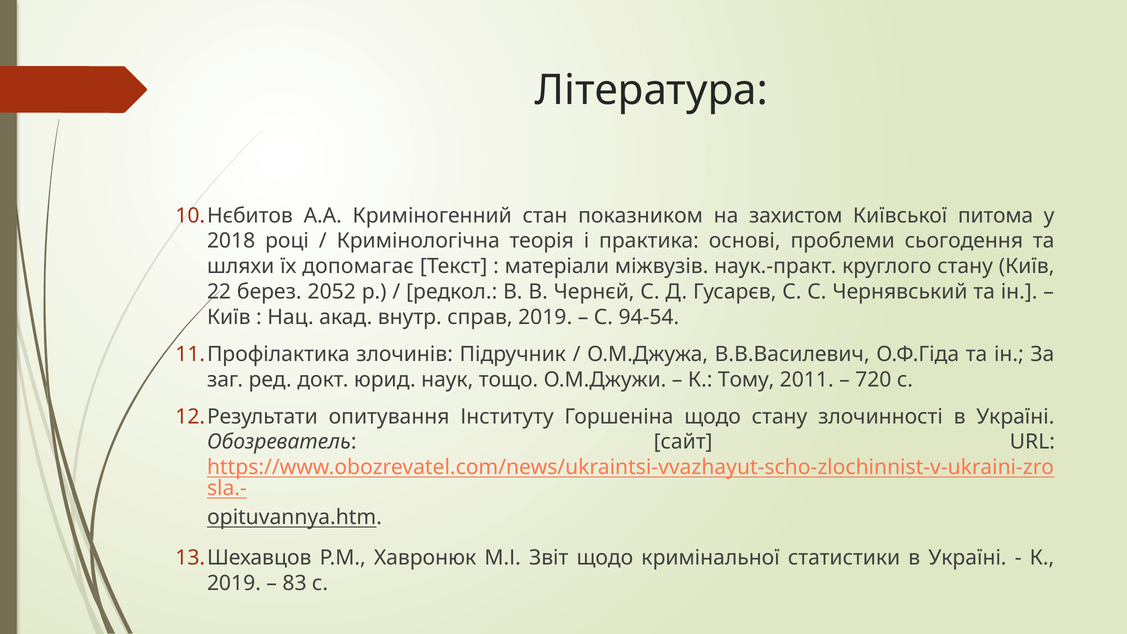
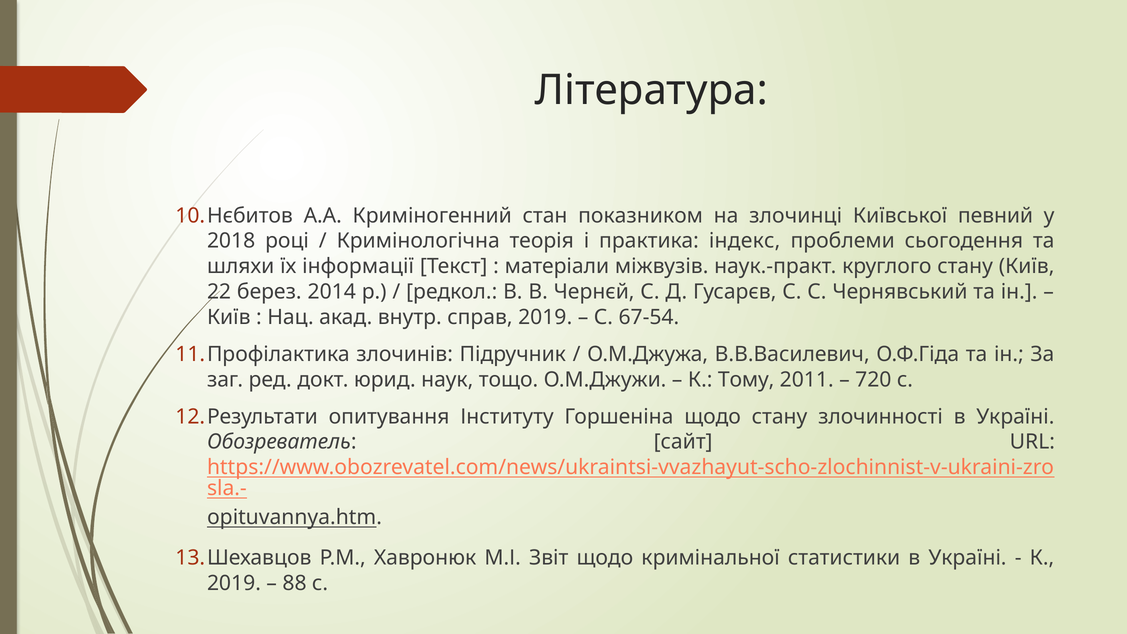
захистом: захистом -> злочинці
питома: питома -> певний
основі: основі -> індекс
допомагає: допомагає -> інформації
2052: 2052 -> 2014
94-54: 94-54 -> 67-54
83: 83 -> 88
